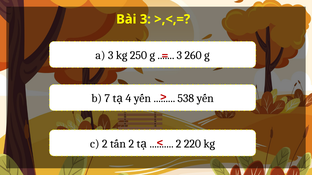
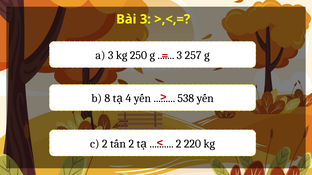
260: 260 -> 257
7: 7 -> 8
